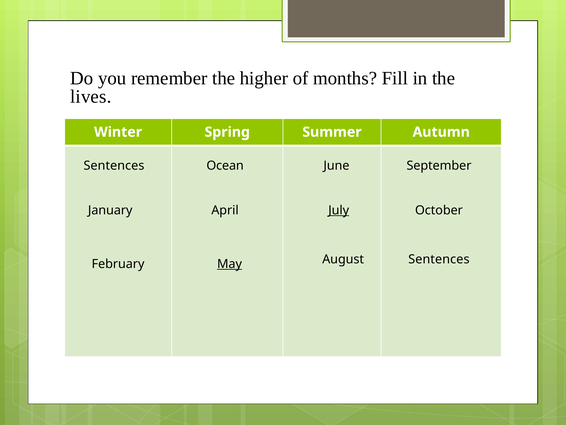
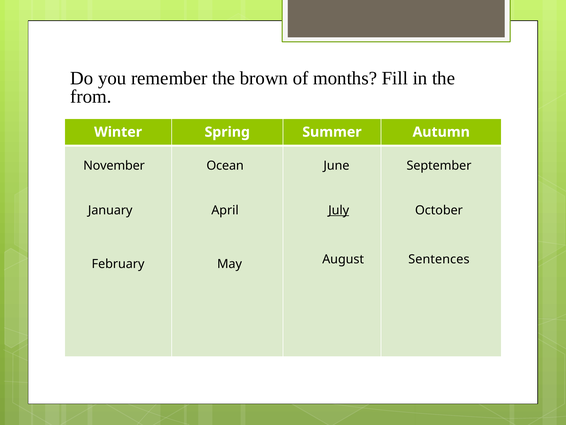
higher: higher -> brown
lives: lives -> from
Sentences at (114, 166): Sentences -> November
May underline: present -> none
